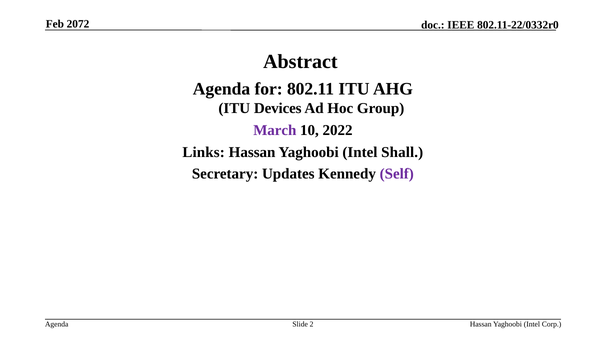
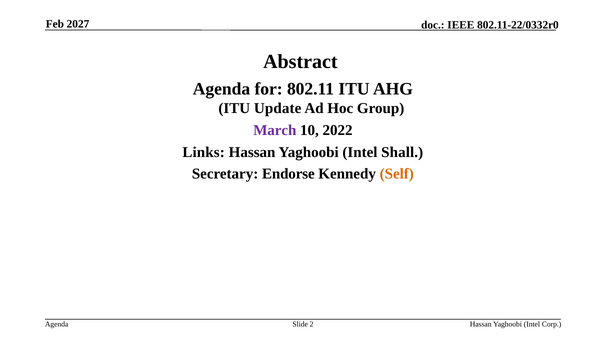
2072: 2072 -> 2027
Devices: Devices -> Update
Updates: Updates -> Endorse
Self colour: purple -> orange
